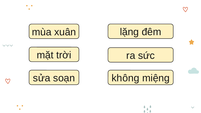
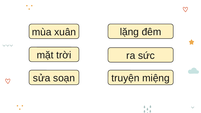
không: không -> truyện
